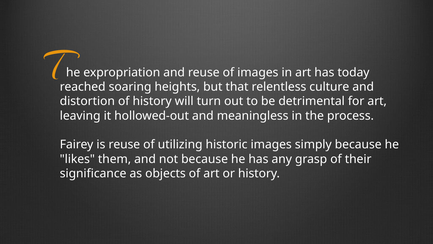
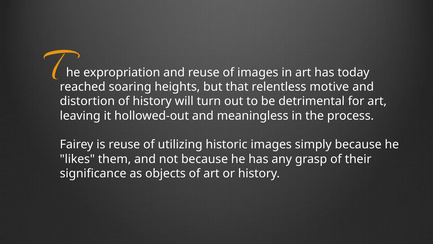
culture: culture -> motive
